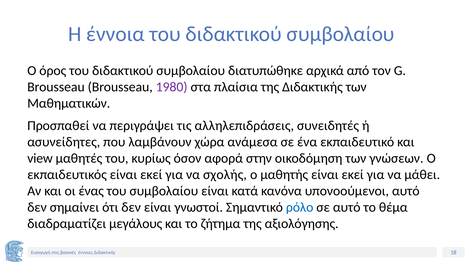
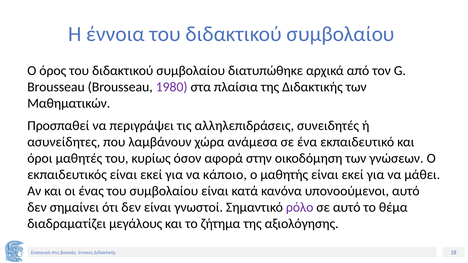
view: view -> όροι
σχολής: σχολής -> κάποιο
ρόλο colour: blue -> purple
